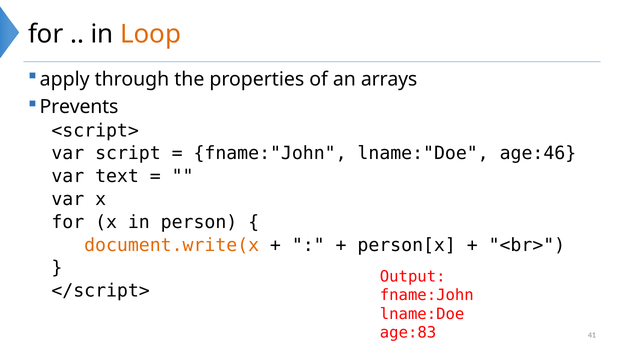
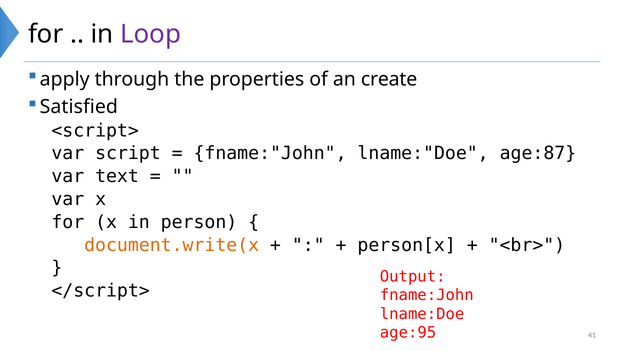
Loop colour: orange -> purple
arrays: arrays -> create
Prevents: Prevents -> Satisfied
age:46: age:46 -> age:87
age:83: age:83 -> age:95
